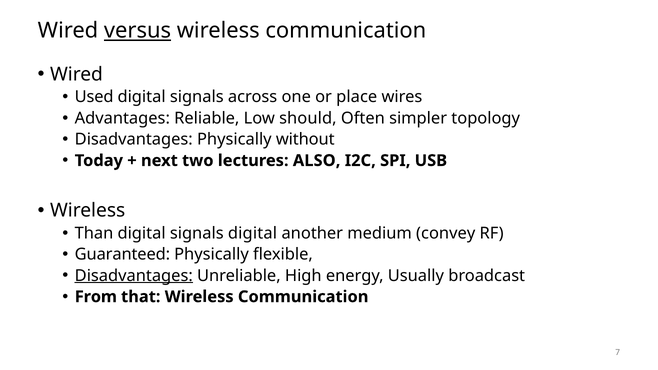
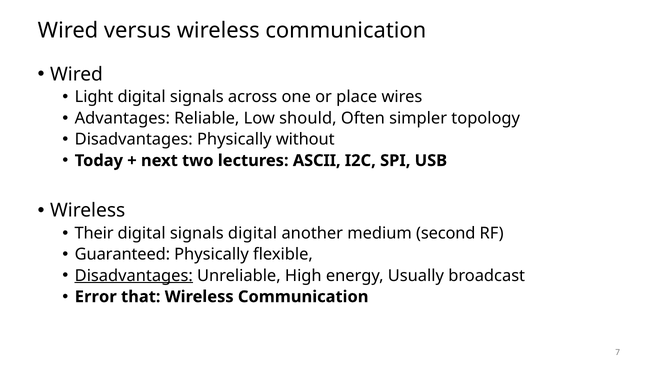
versus underline: present -> none
Used: Used -> Light
ALSO: ALSO -> ASCII
Than: Than -> Their
convey: convey -> second
From: From -> Error
